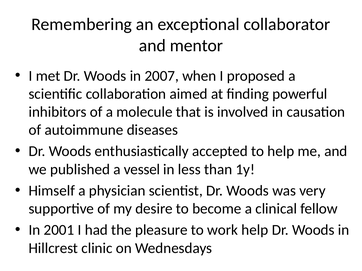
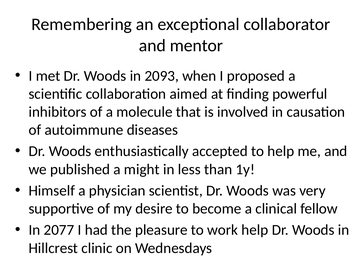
2007: 2007 -> 2093
vessel: vessel -> might
2001: 2001 -> 2077
